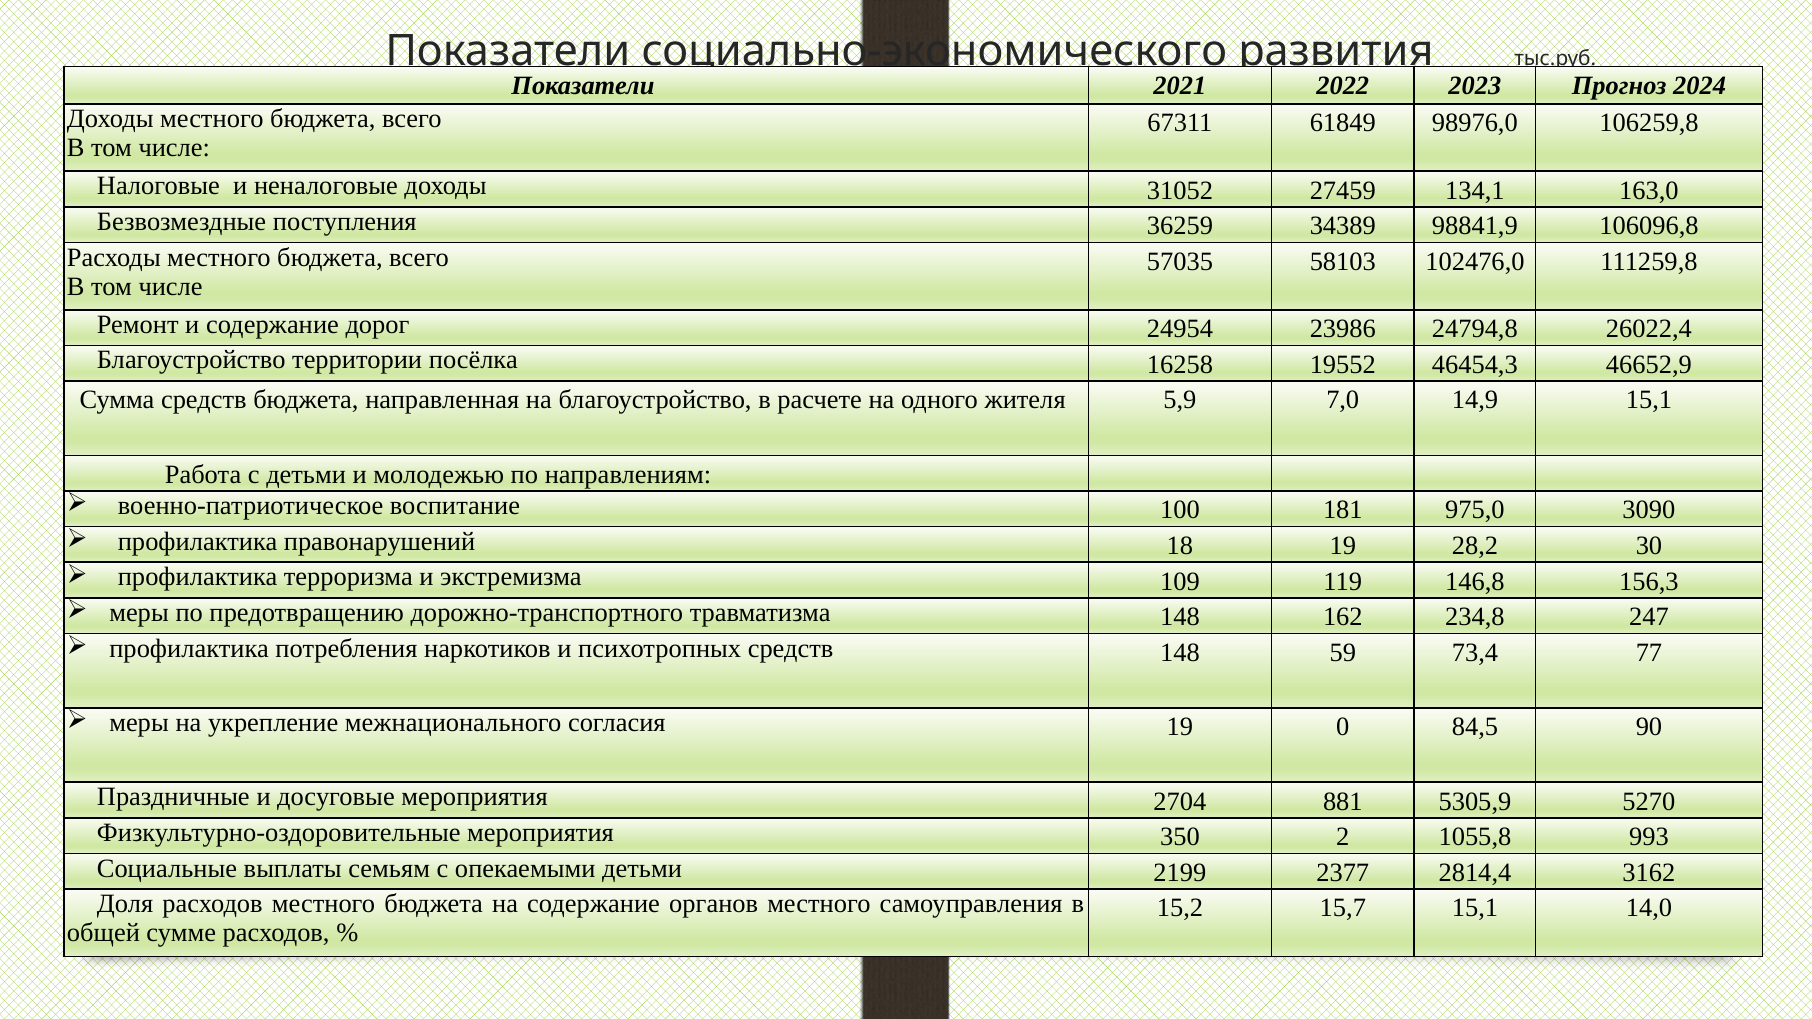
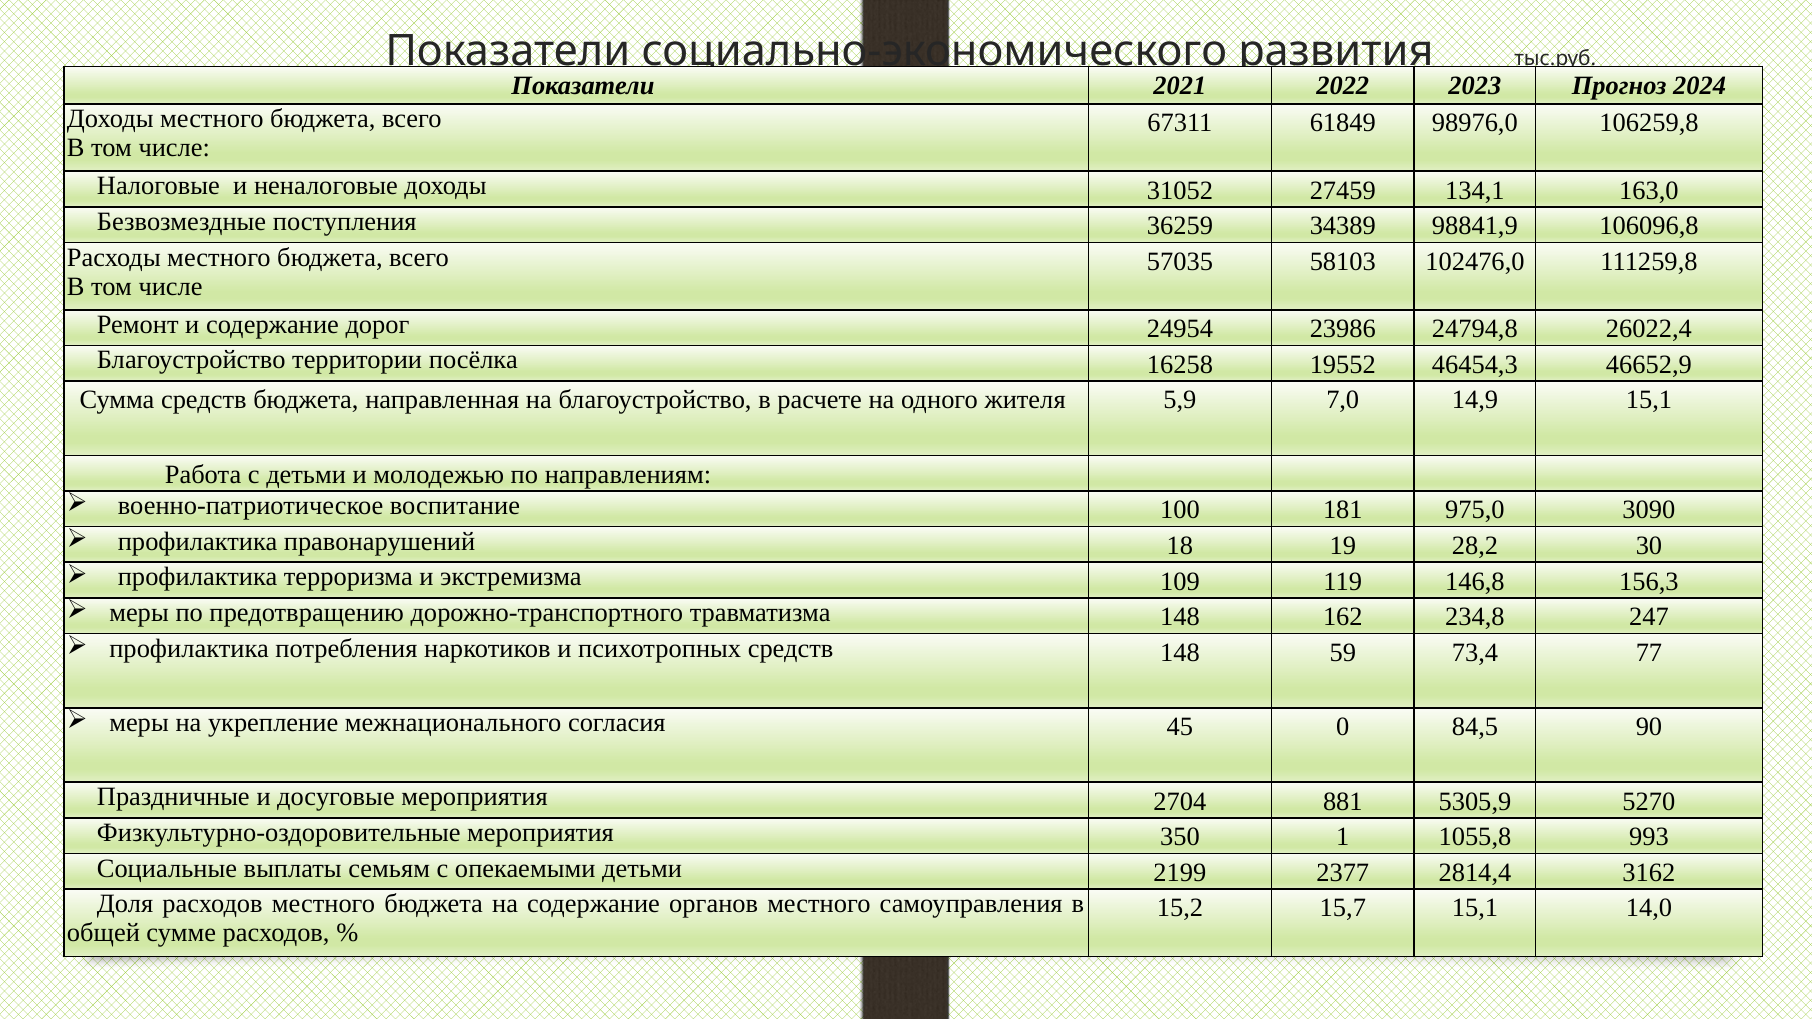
согласия 19: 19 -> 45
2: 2 -> 1
